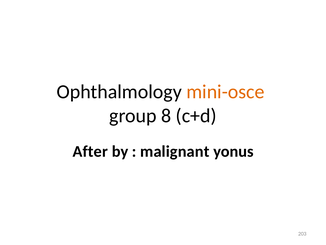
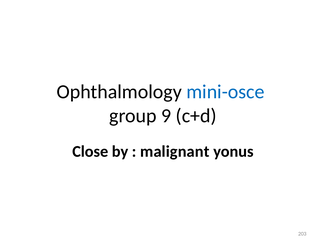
mini-osce colour: orange -> blue
8: 8 -> 9
After: After -> Close
